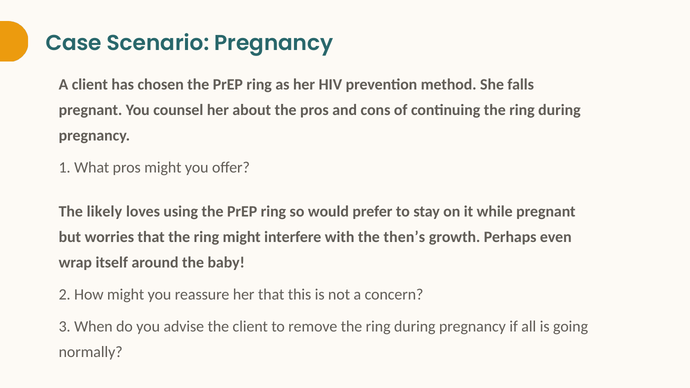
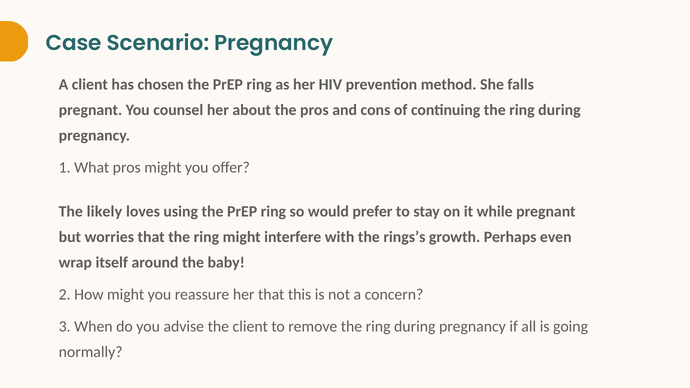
then’s: then’s -> rings’s
